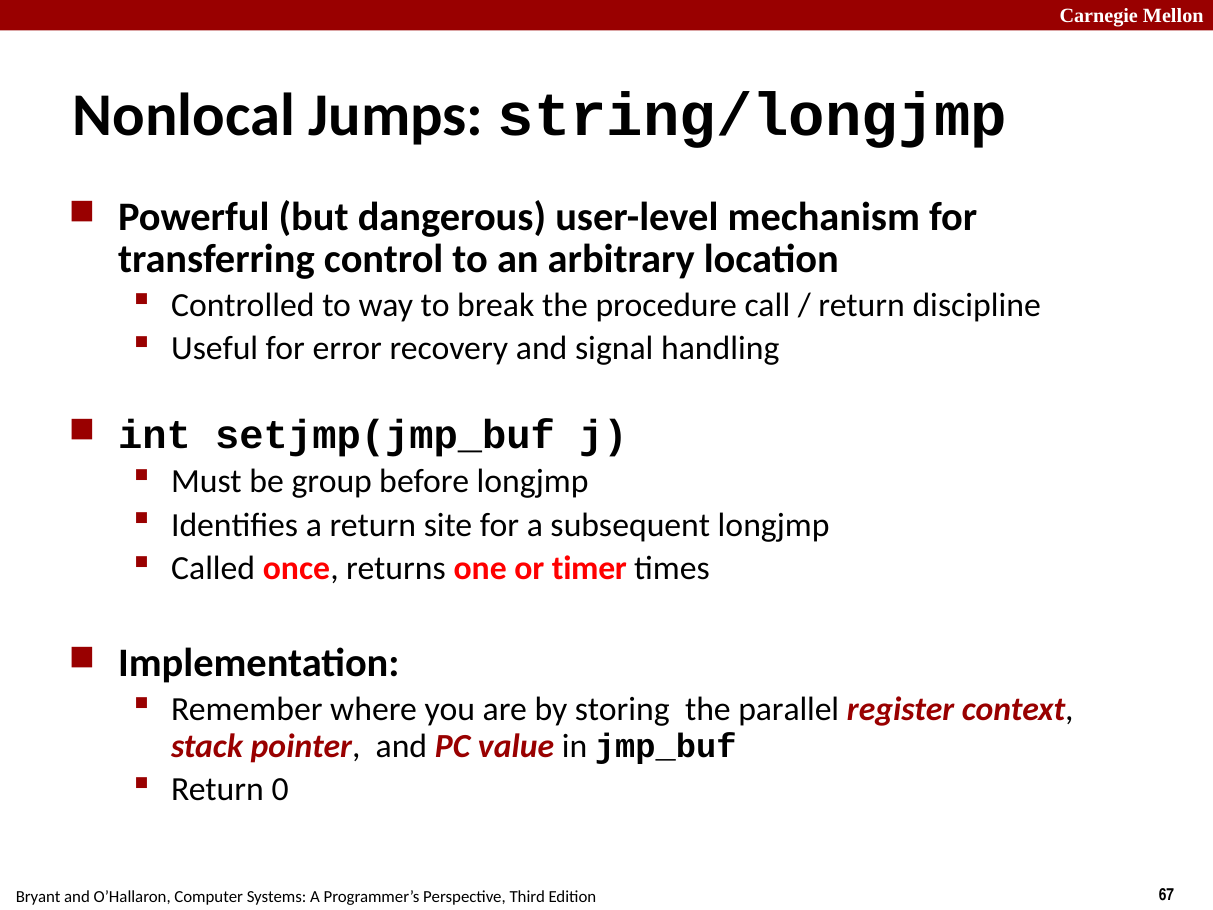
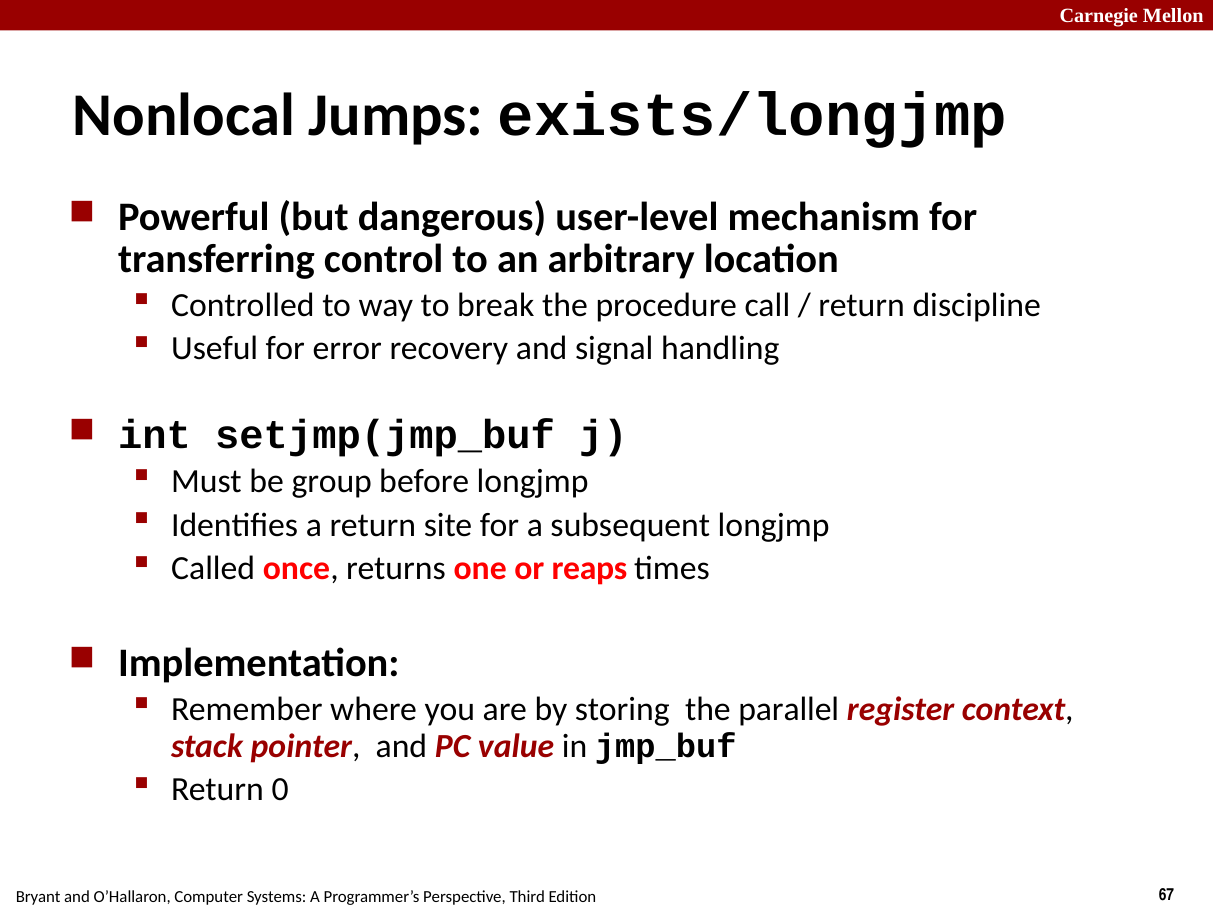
string/longjmp: string/longjmp -> exists/longjmp
timer: timer -> reaps
